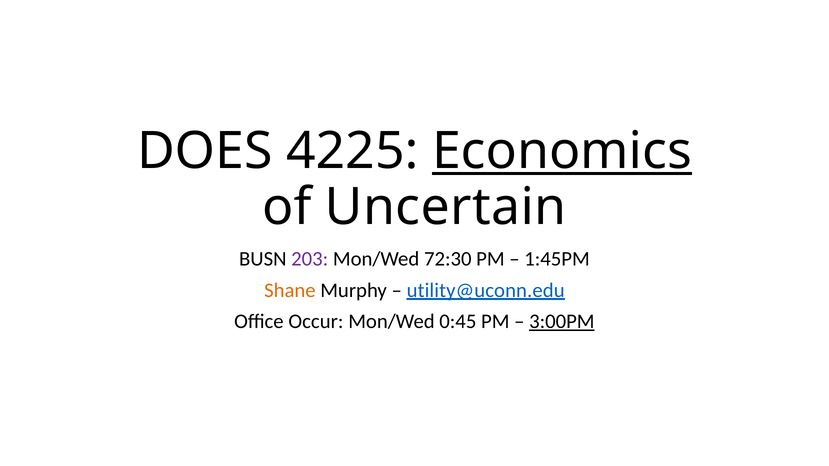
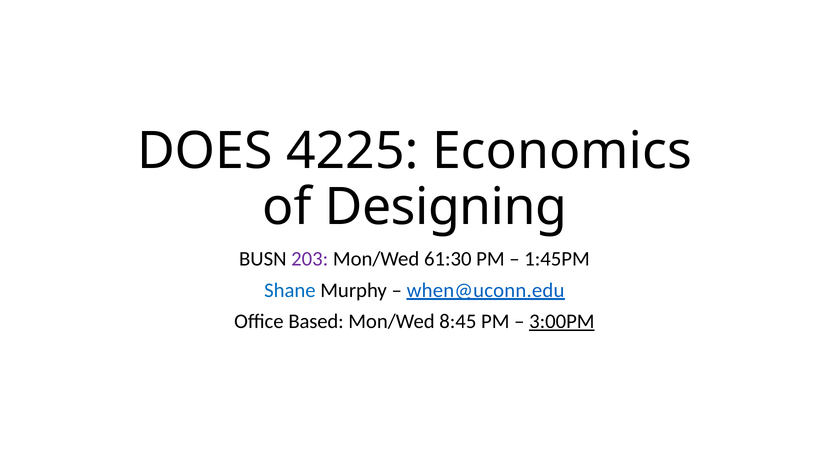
Economics underline: present -> none
Uncertain: Uncertain -> Designing
72:30: 72:30 -> 61:30
Shane colour: orange -> blue
utility@uconn.edu: utility@uconn.edu -> when@uconn.edu
Occur: Occur -> Based
0:45: 0:45 -> 8:45
